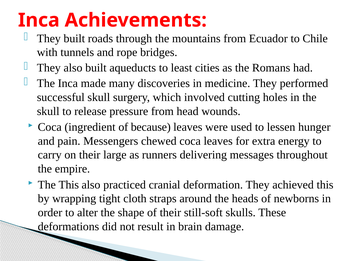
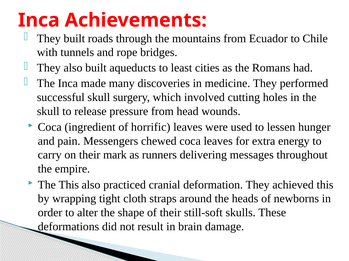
because: because -> horrific
large: large -> mark
